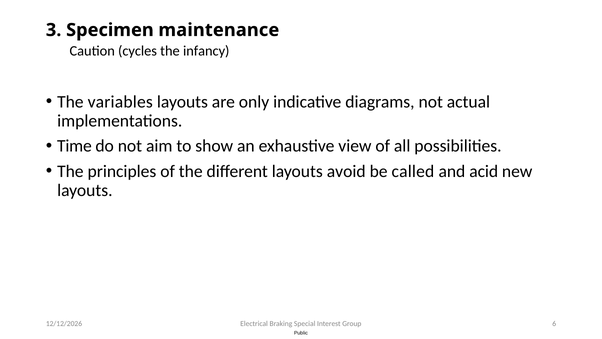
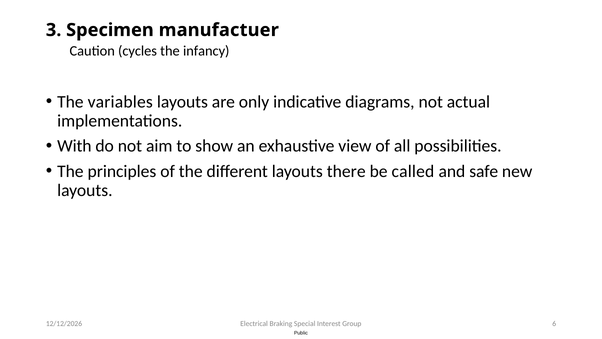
maintenance: maintenance -> manufactuer
Time: Time -> With
avoid: avoid -> there
acid: acid -> safe
